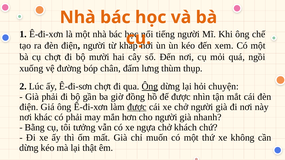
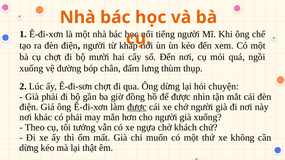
Ông at (150, 87) underline: present -> none
già nhanh: nhanh -> xuống
Bằng: Bằng -> Theo
